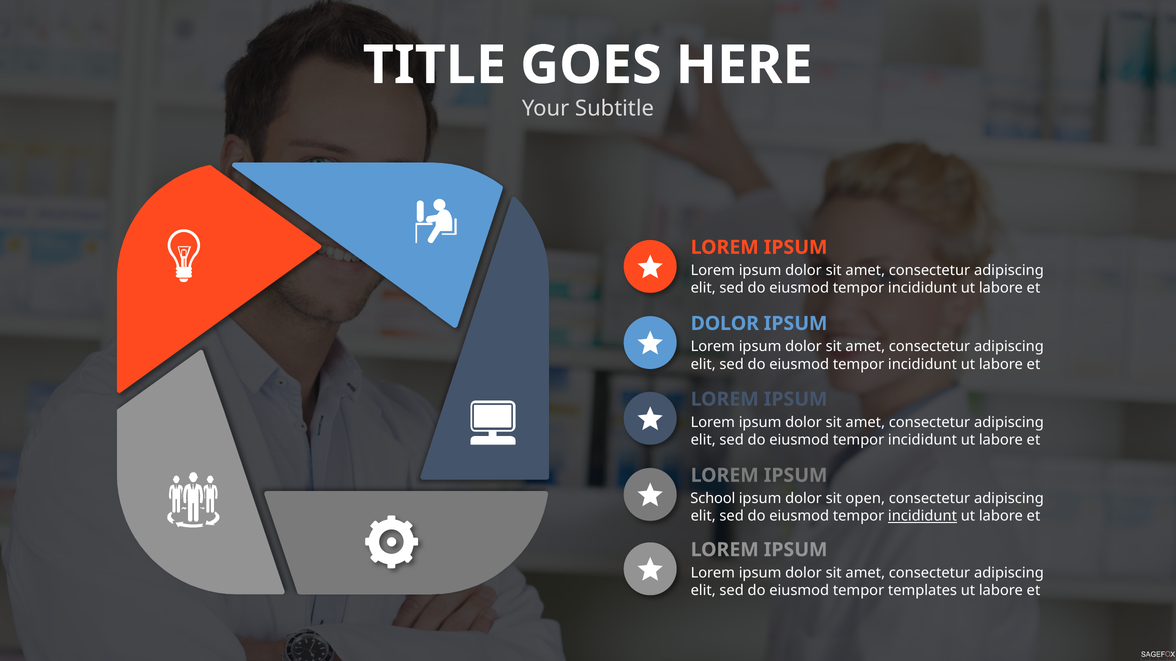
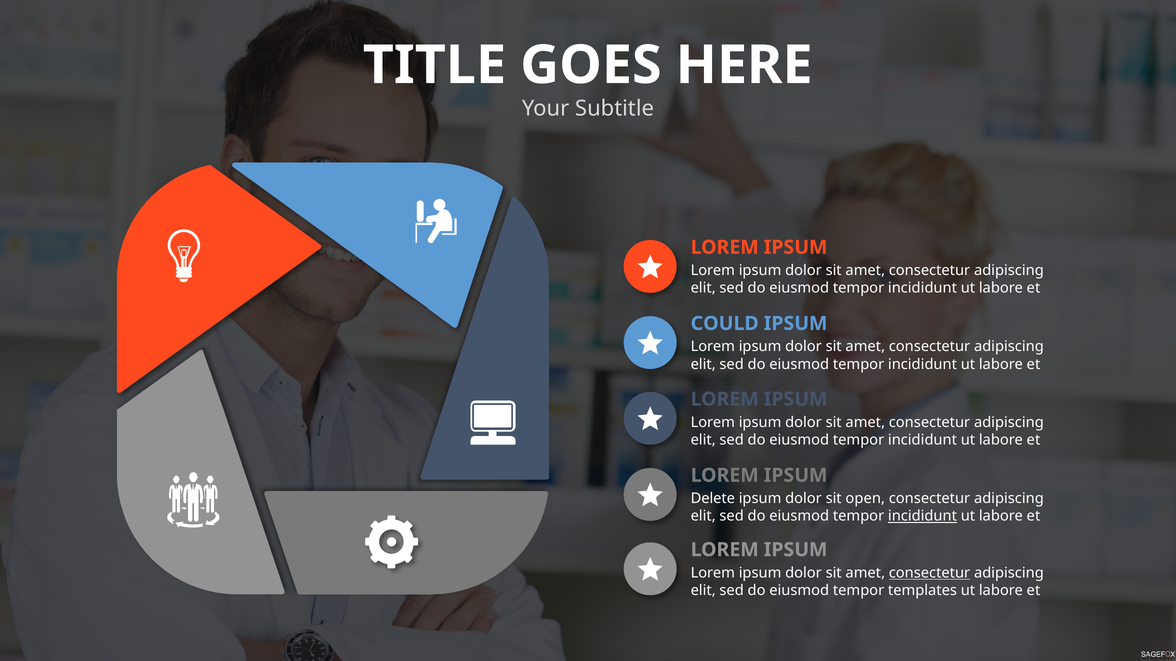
DOLOR at (725, 324): DOLOR -> COULD
School: School -> Delete
consectetur at (929, 573) underline: none -> present
